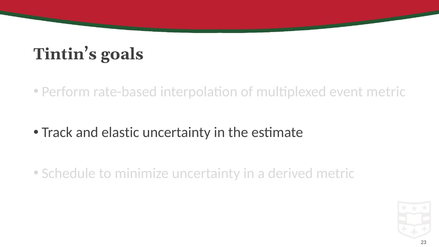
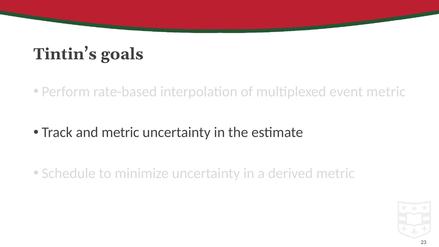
and elastic: elastic -> metric
